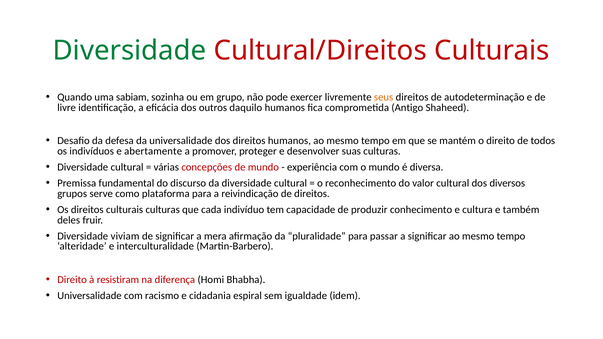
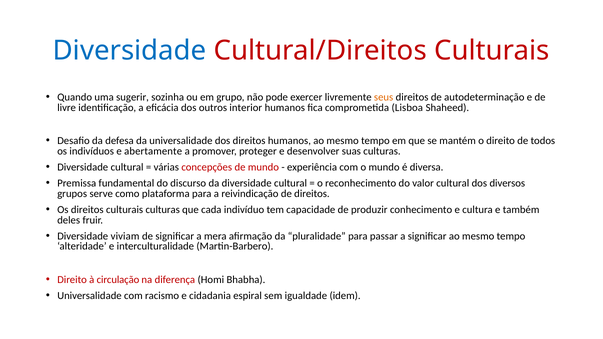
Diversidade at (130, 51) colour: green -> blue
sabiam: sabiam -> sugerir
daquilo: daquilo -> interior
Antigo: Antigo -> Lisboa
resistiram: resistiram -> circulação
